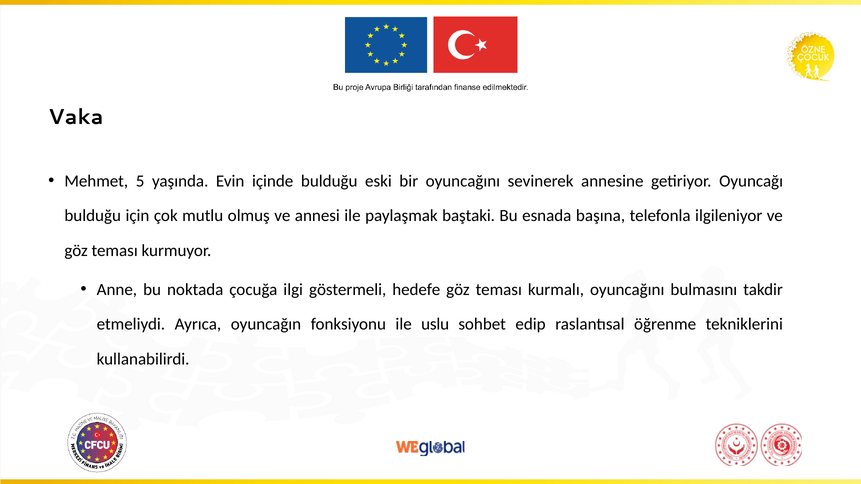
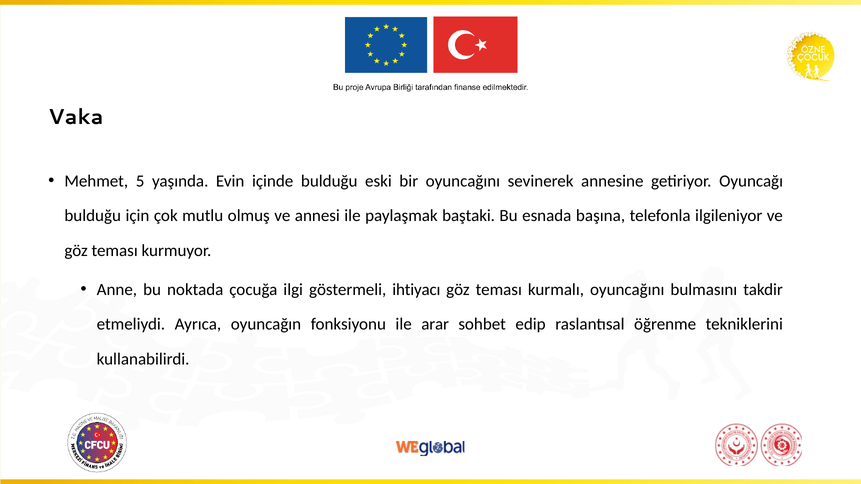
hedefe: hedefe -> ihtiyacı
uslu: uslu -> arar
